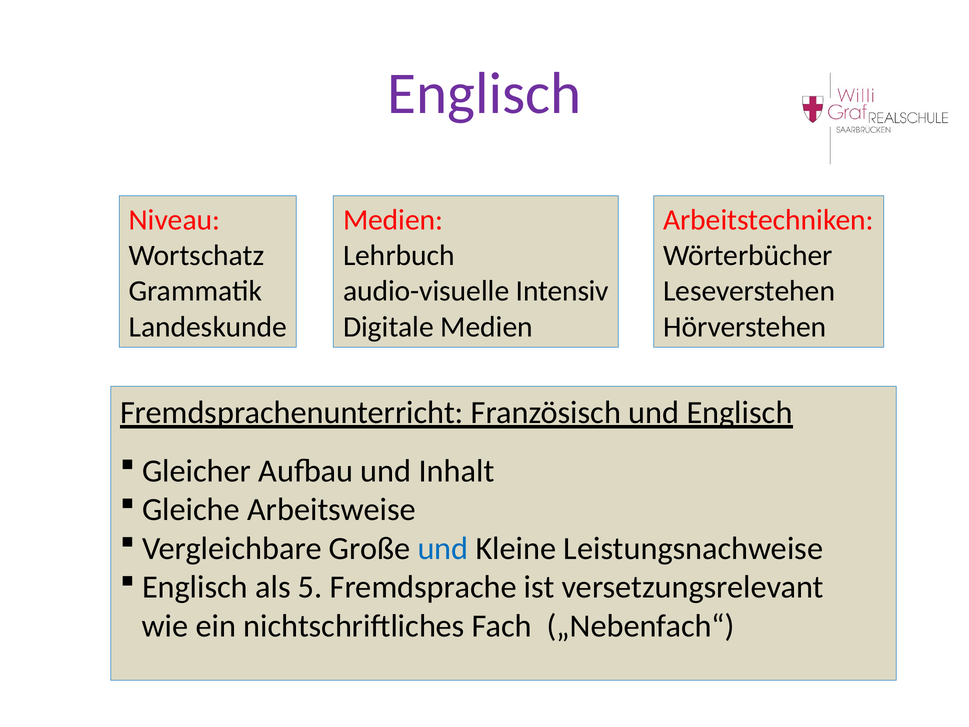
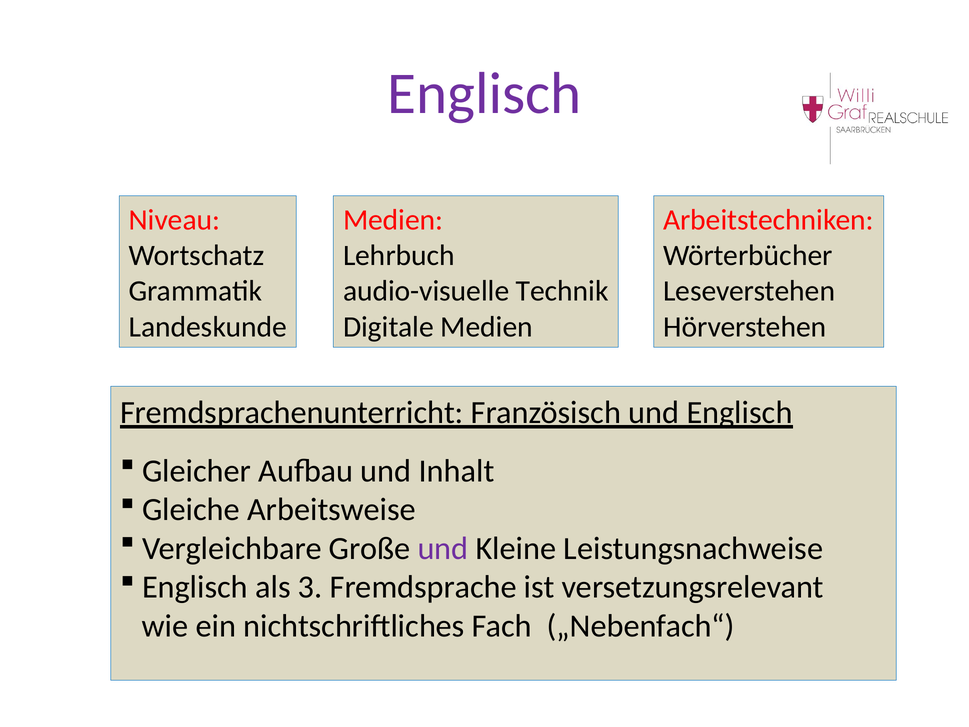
Intensiv: Intensiv -> Technik
und at (443, 548) colour: blue -> purple
5: 5 -> 3
